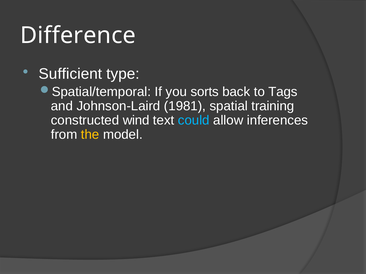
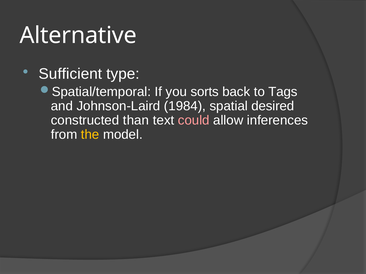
Difference: Difference -> Alternative
1981: 1981 -> 1984
training: training -> desired
wind: wind -> than
could colour: light blue -> pink
